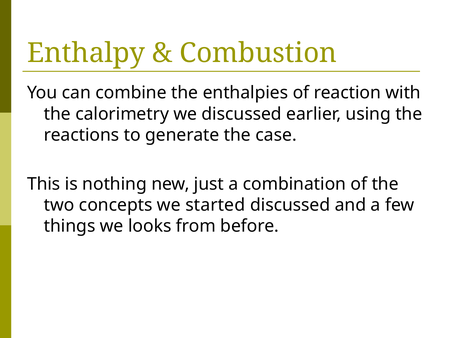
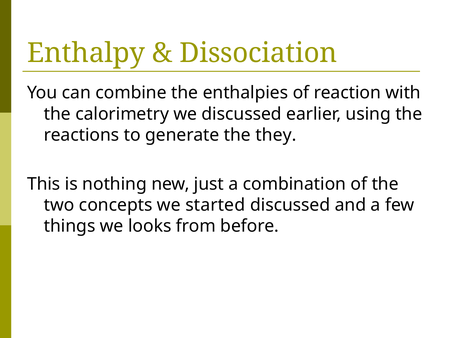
Combustion: Combustion -> Dissociation
case: case -> they
